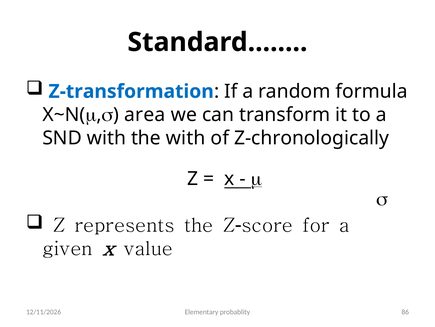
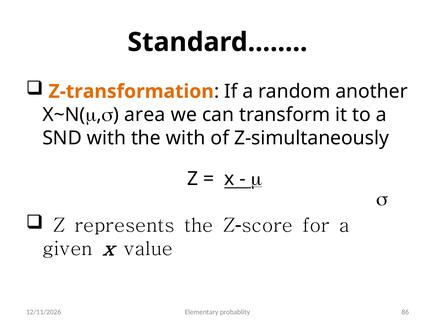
Z-transformation colour: blue -> orange
formula: formula -> another
Z-chronologically: Z-chronologically -> Z-simultaneously
